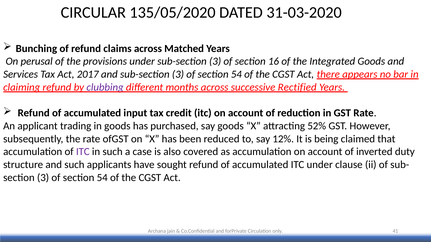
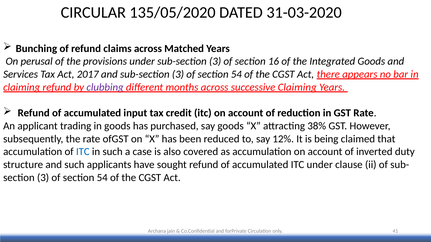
successive Rectified: Rectified -> Claiming
52%: 52% -> 38%
ITC at (83, 152) colour: purple -> blue
